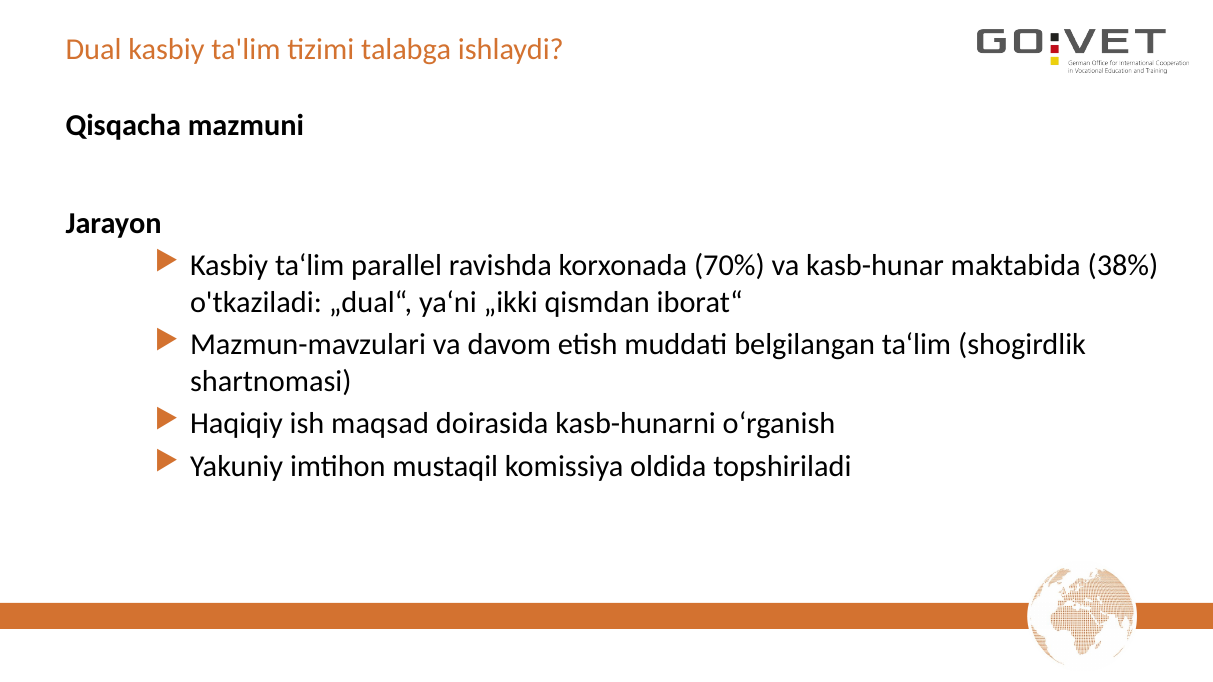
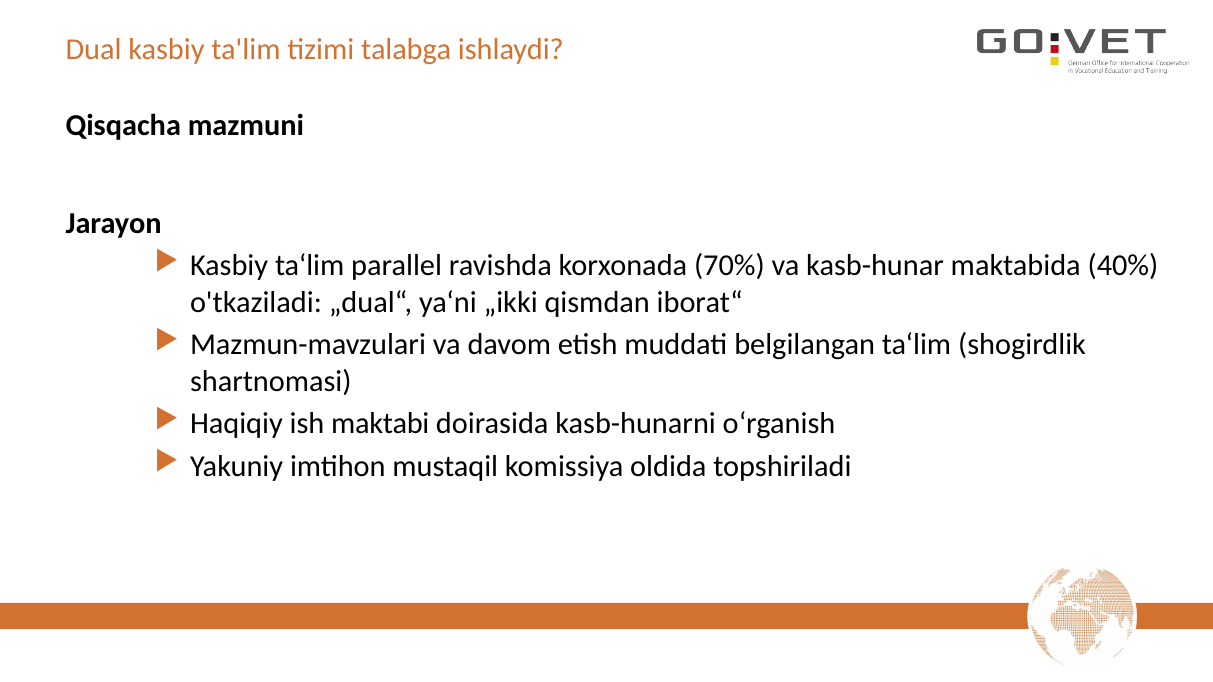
38%: 38% -> 40%
maqsad: maqsad -> maktabi
